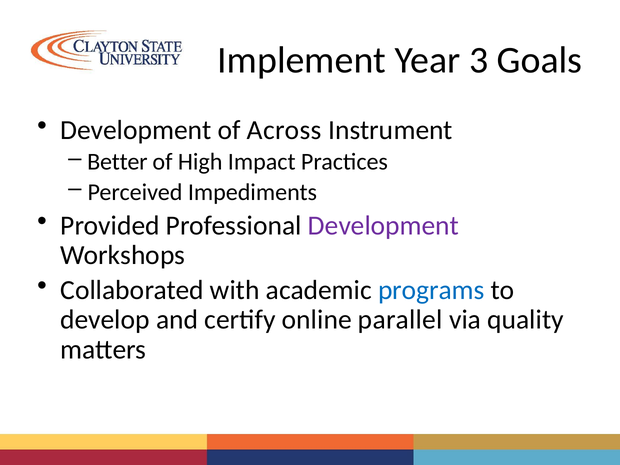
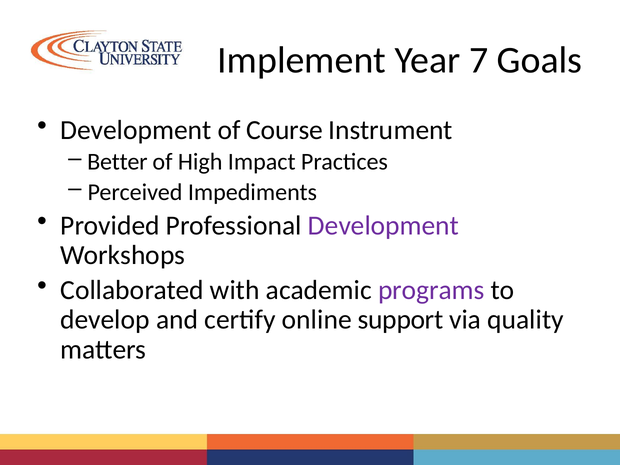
3: 3 -> 7
Across: Across -> Course
programs colour: blue -> purple
parallel: parallel -> support
